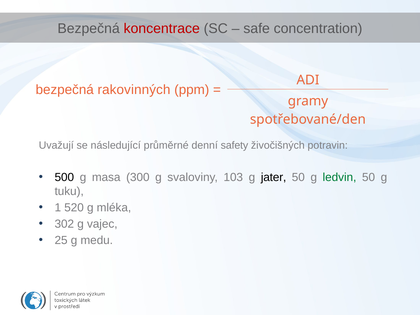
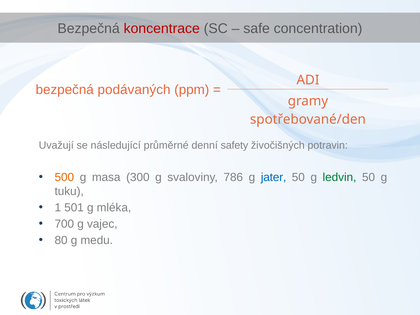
rakovinných: rakovinných -> podávaných
500 colour: black -> orange
103: 103 -> 786
jater colour: black -> blue
520: 520 -> 501
302: 302 -> 700
25: 25 -> 80
